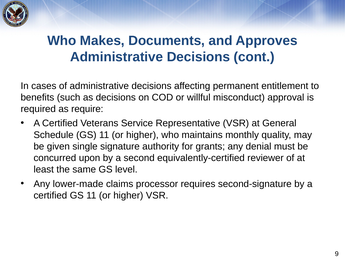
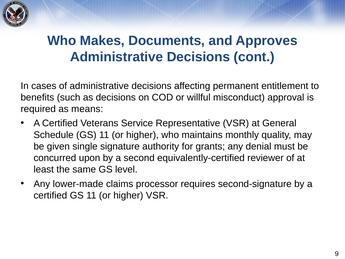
require: require -> means
